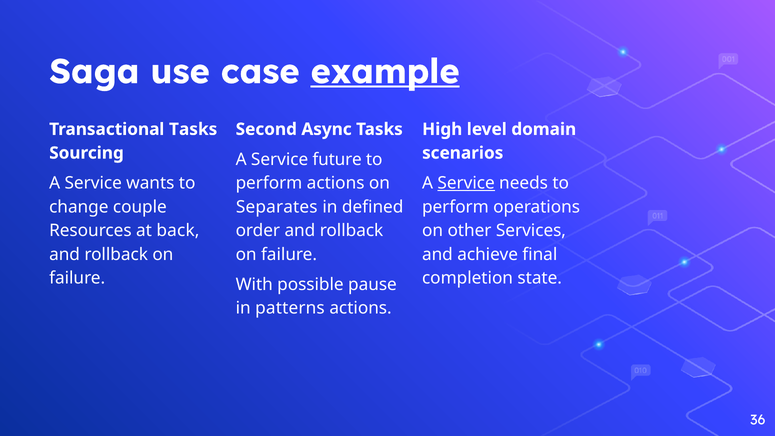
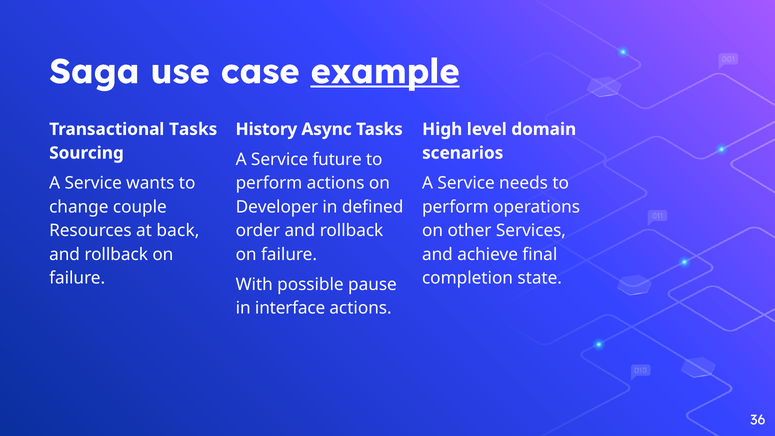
Second: Second -> History
Service at (466, 183) underline: present -> none
Separates: Separates -> Developer
patterns: patterns -> interface
